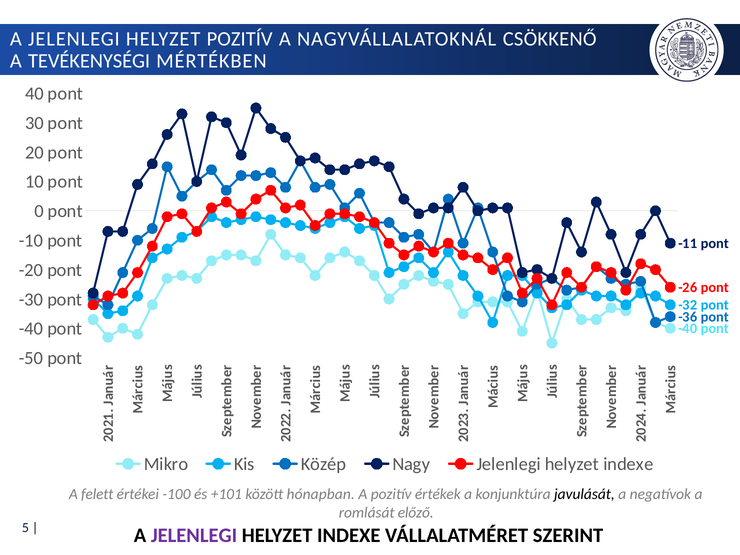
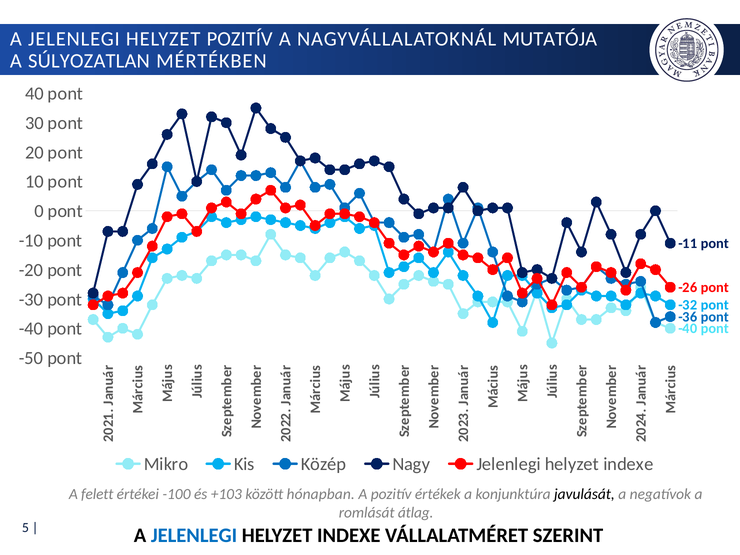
CSÖKKENŐ: CSÖKKENŐ -> MUTATÓJA
TEVÉKENYSÉGI: TEVÉKENYSÉGI -> SÚLYOZATLAN
+101: +101 -> +103
előző: előző -> átlag
JELENLEGI at (194, 535) colour: purple -> blue
